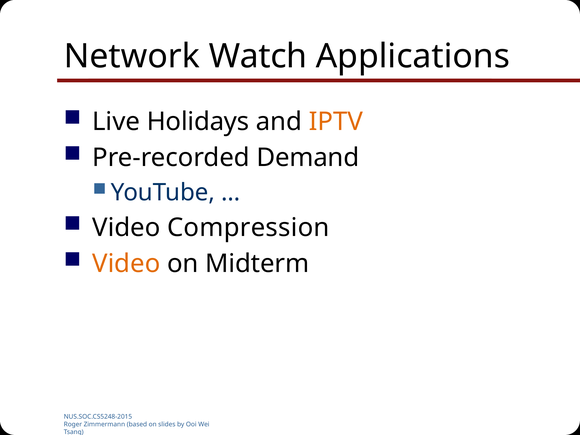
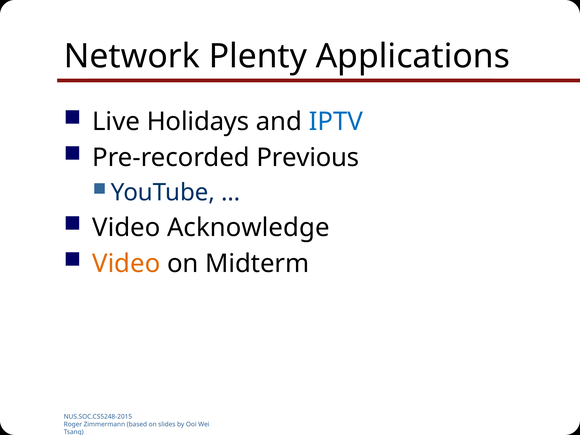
Watch: Watch -> Plenty
IPTV colour: orange -> blue
Demand: Demand -> Previous
Compression: Compression -> Acknowledge
